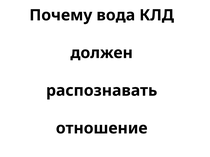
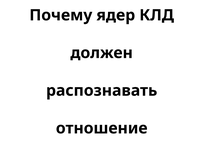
вода: вода -> ядер
